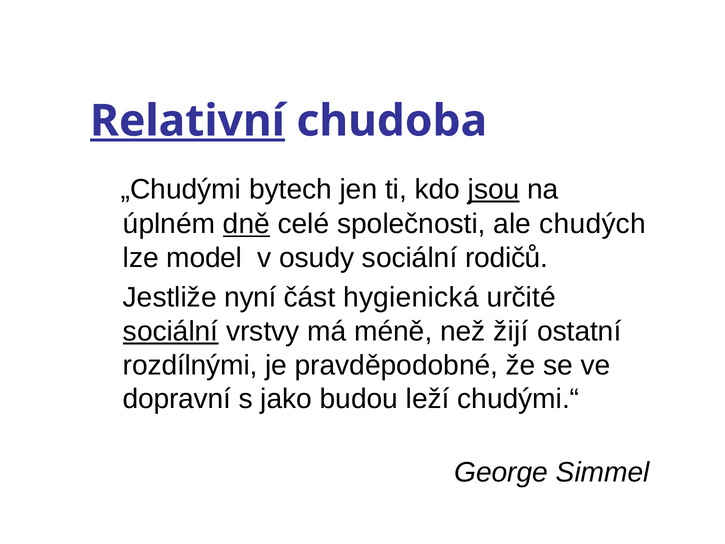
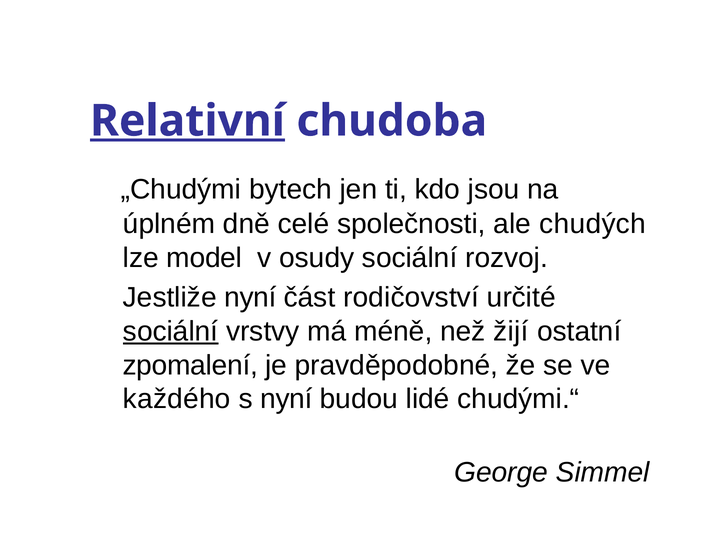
jsou underline: present -> none
dně underline: present -> none
rodičů: rodičů -> rozvoj
hygienická: hygienická -> rodičovství
rozdílnými: rozdílnými -> zpomalení
dopravní: dopravní -> každého
s jako: jako -> nyní
leží: leží -> lidé
